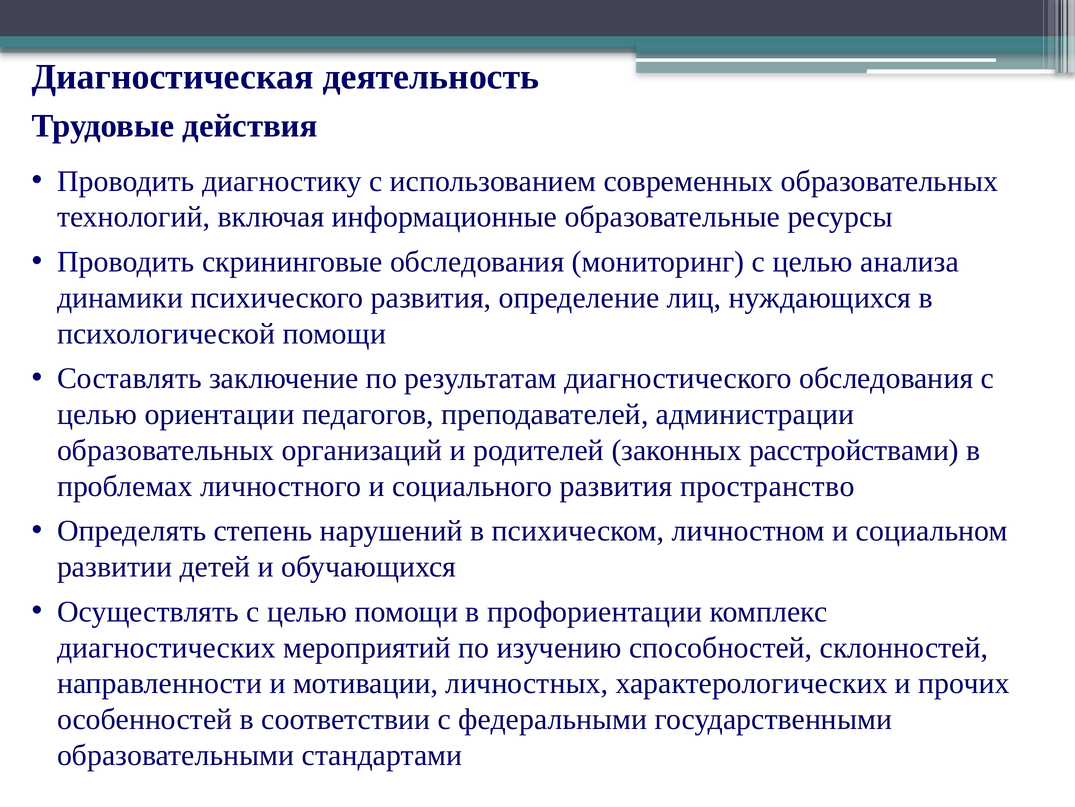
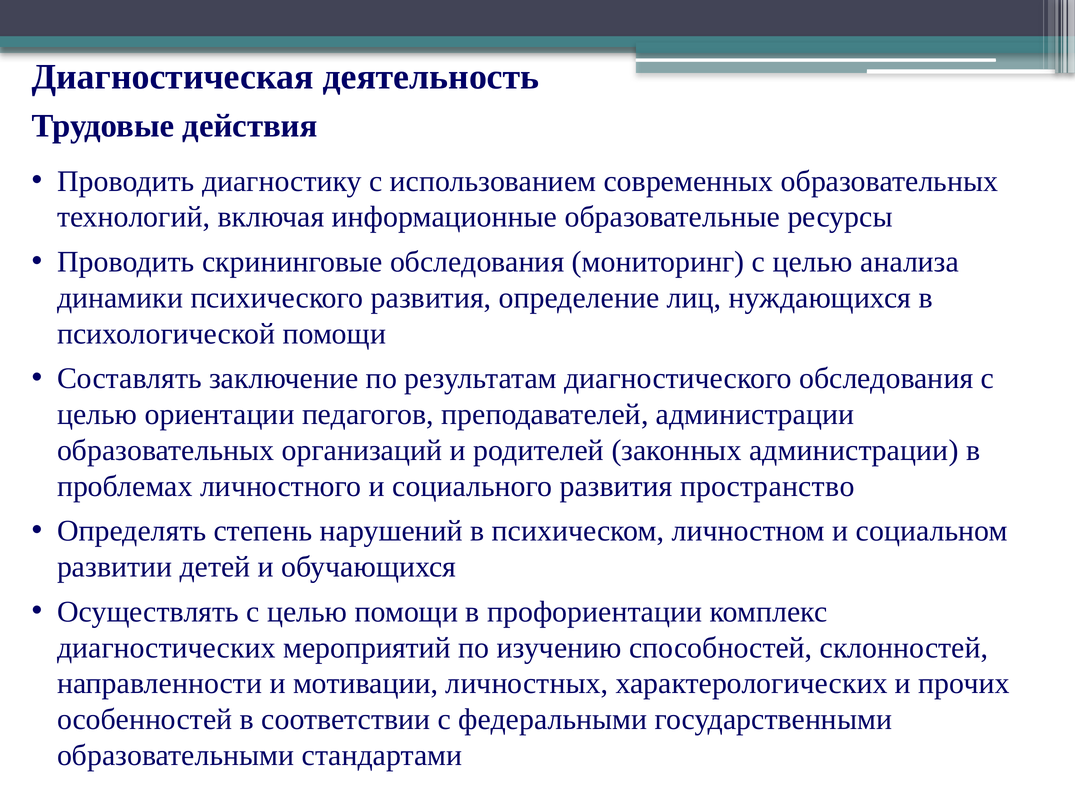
законных расстройствами: расстройствами -> администрации
